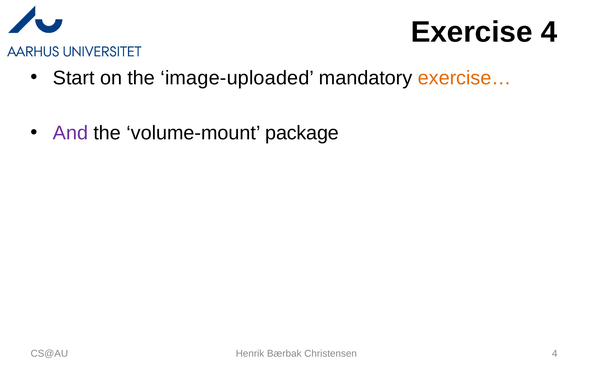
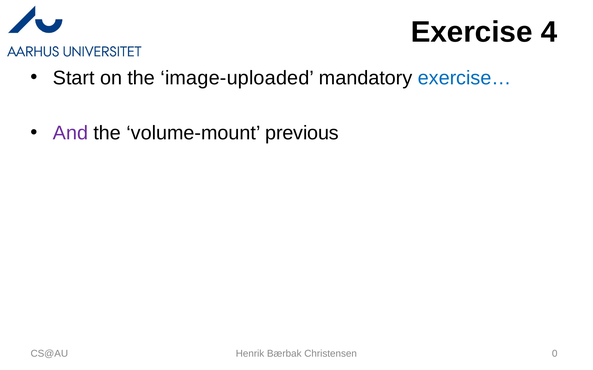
exercise… colour: orange -> blue
package: package -> previous
Christensen 4: 4 -> 0
